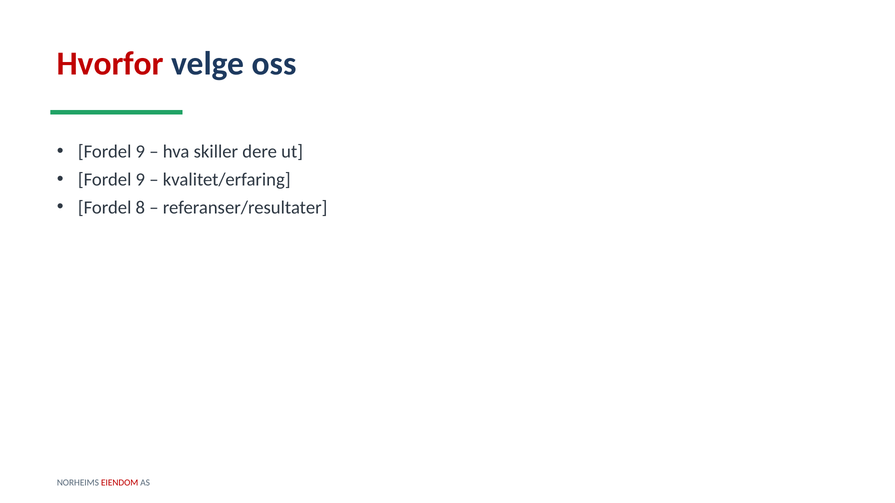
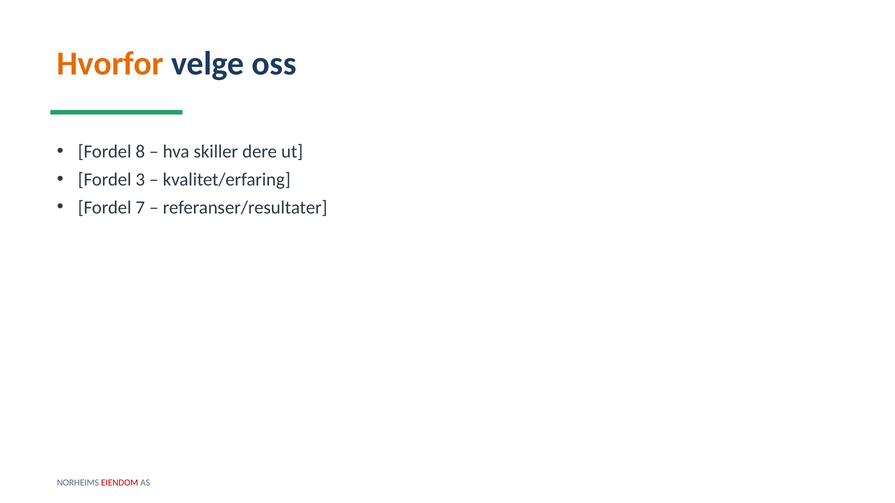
Hvorfor colour: red -> orange
9 at (140, 152): 9 -> 8
9 at (140, 180): 9 -> 3
8: 8 -> 7
